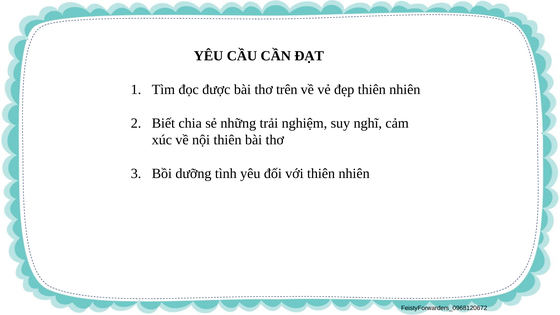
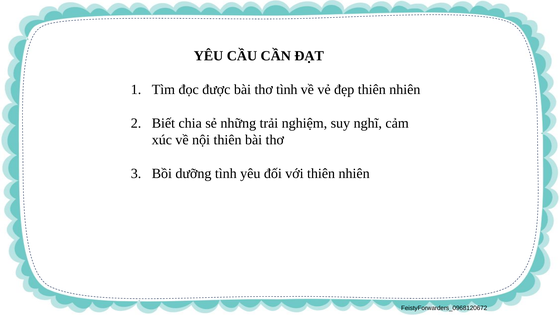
thơ trên: trên -> tình
